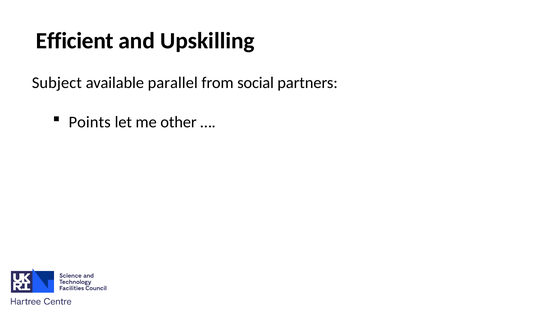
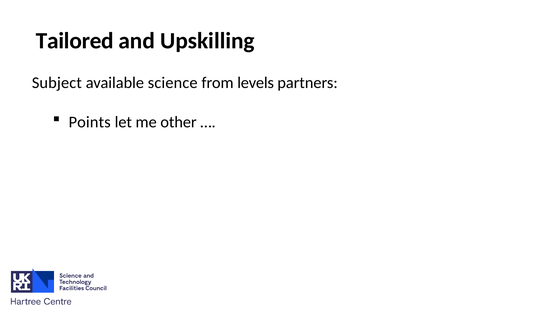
Efficient: Efficient -> Tailored
parallel: parallel -> science
social: social -> levels
